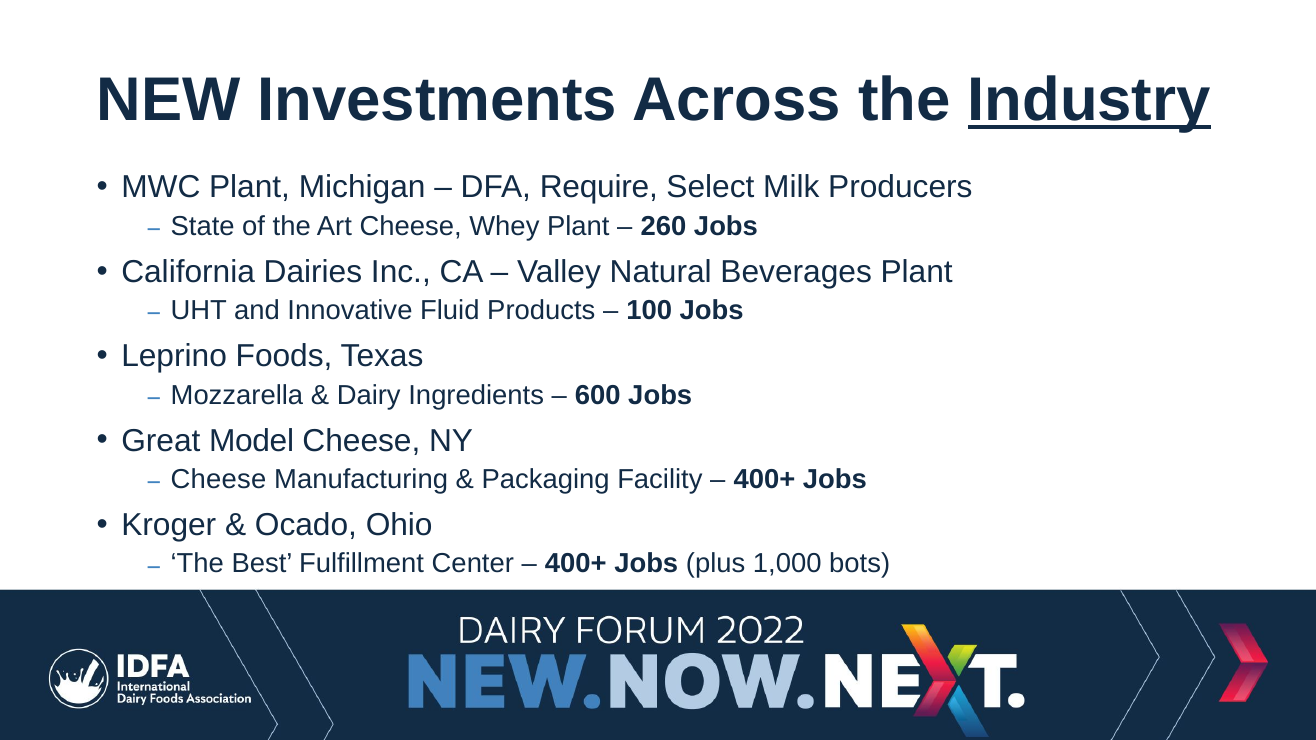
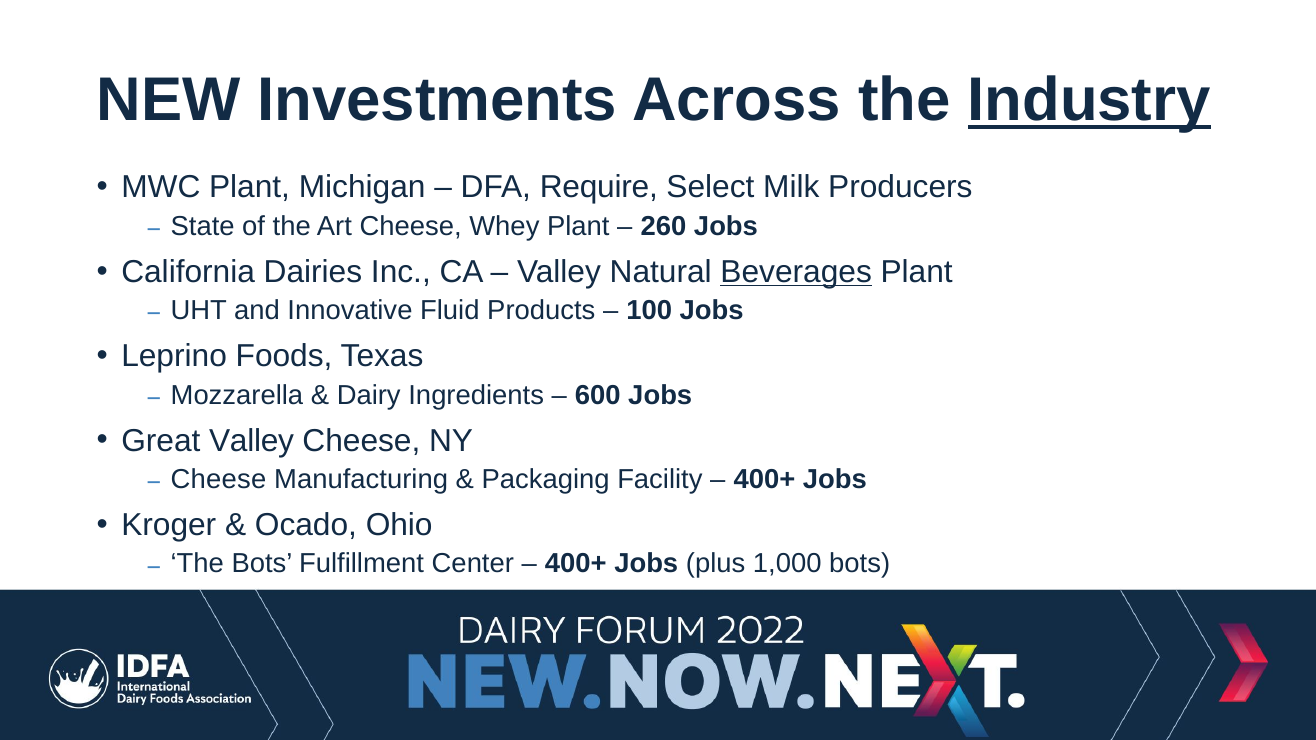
Beverages underline: none -> present
Great Model: Model -> Valley
The Best: Best -> Bots
